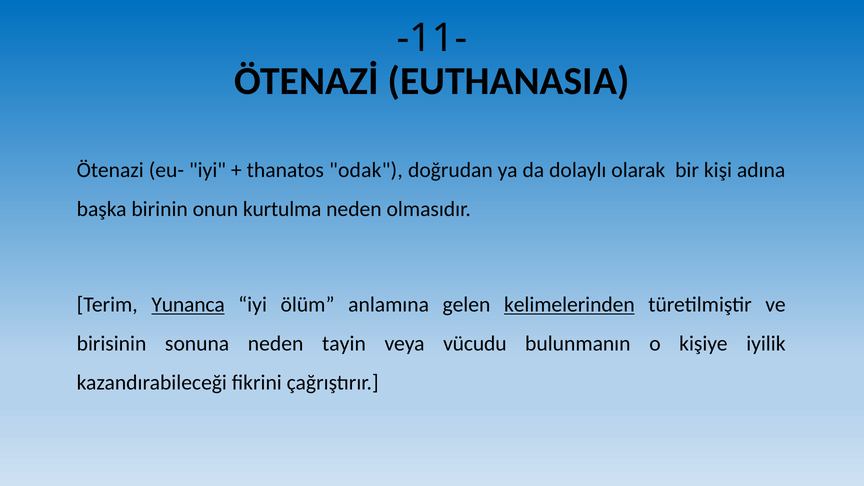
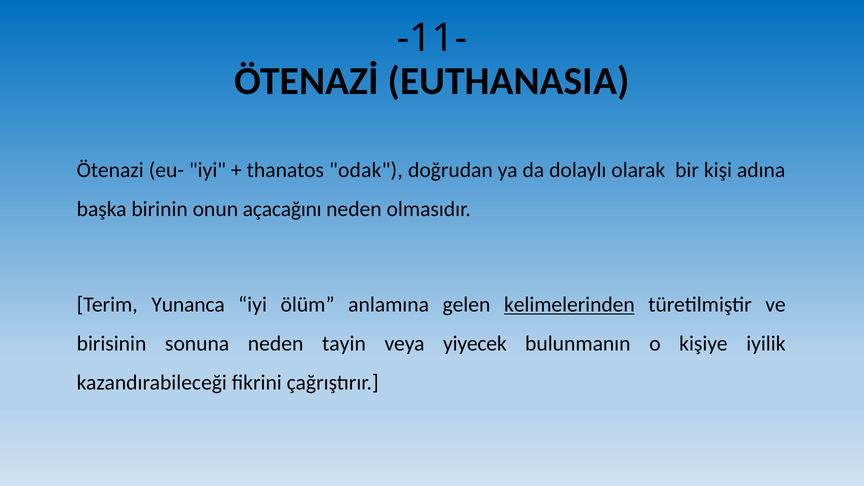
kurtulma: kurtulma -> açacağını
Yunanca underline: present -> none
vücudu: vücudu -> yiyecek
